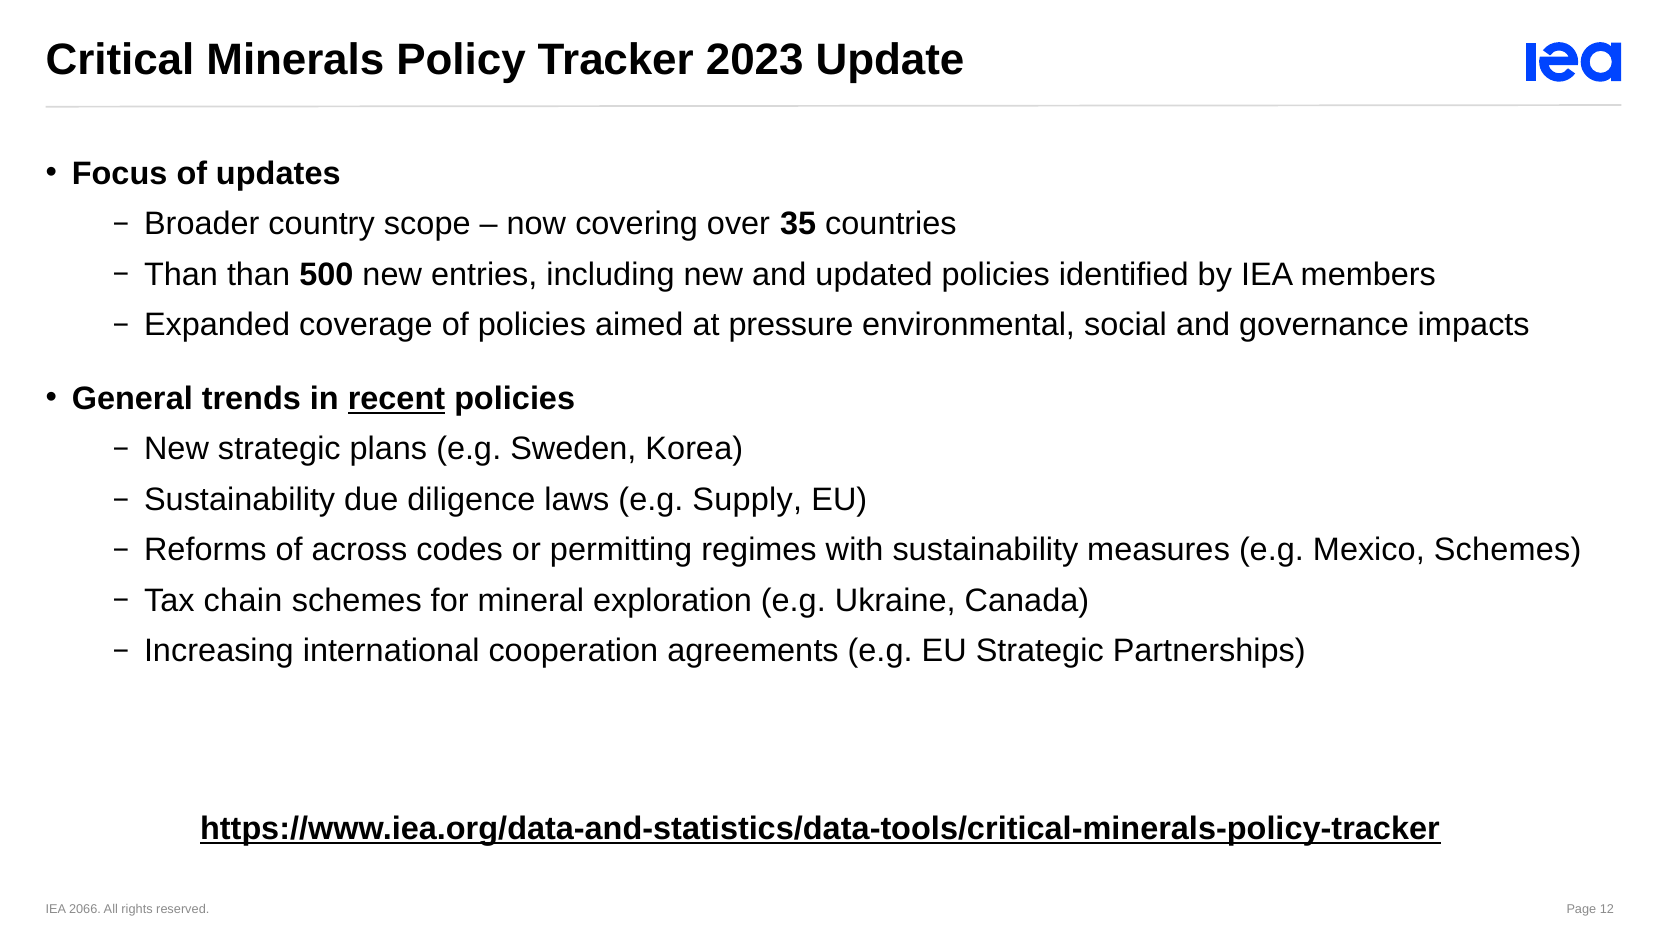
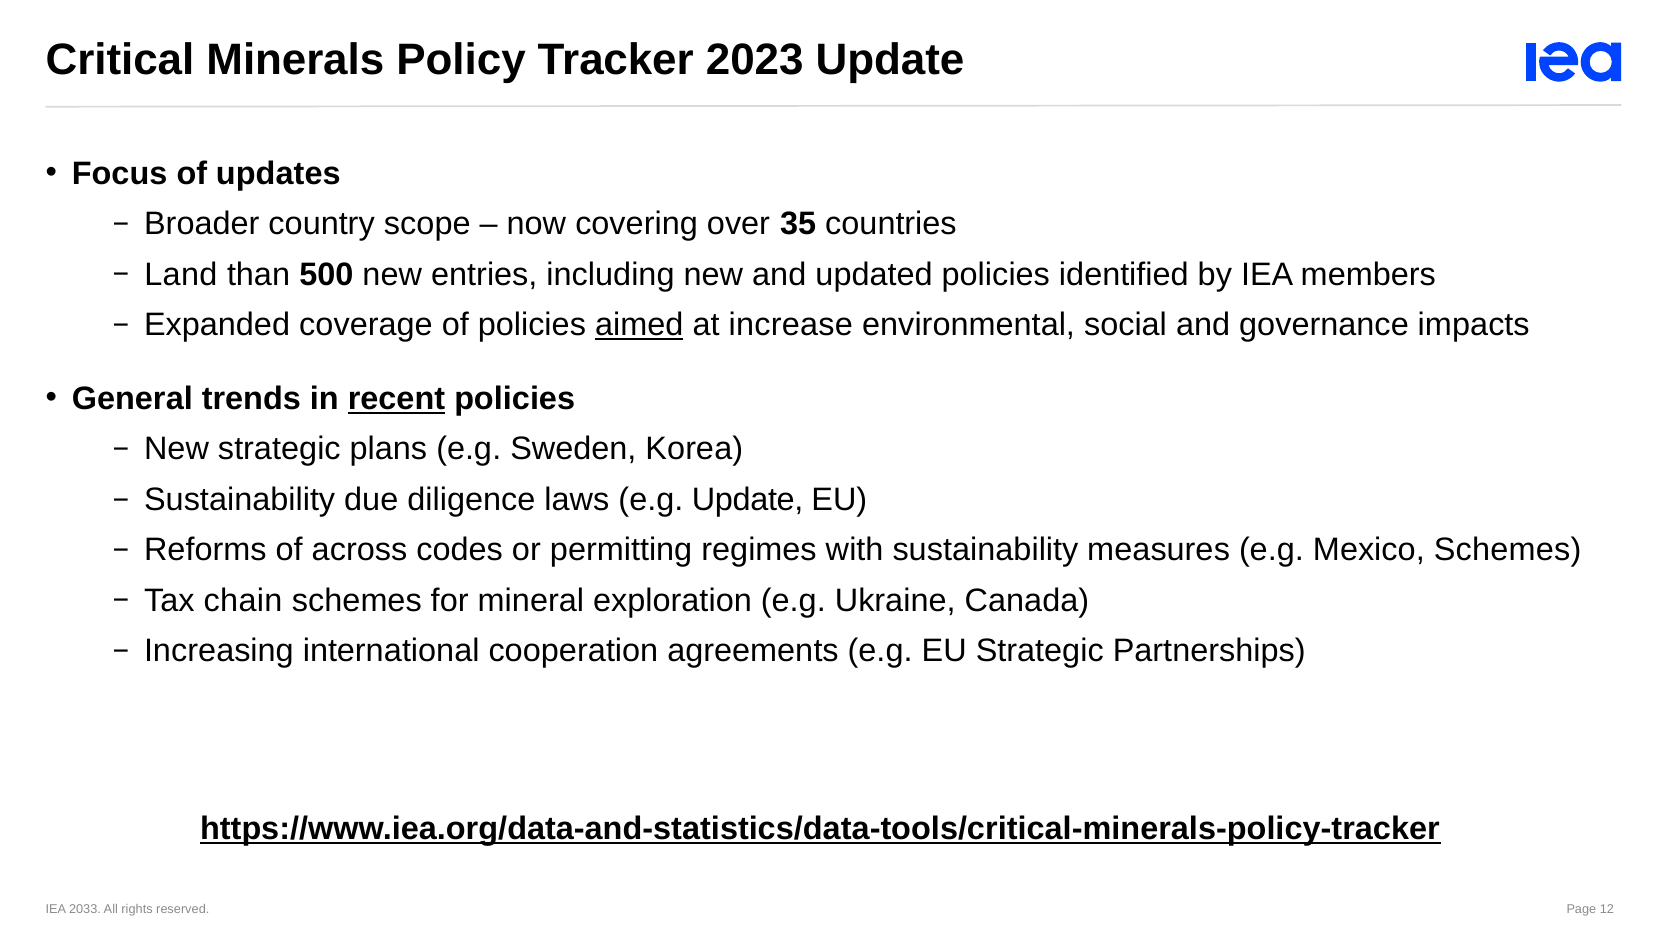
Than at (181, 275): Than -> Land
aimed underline: none -> present
pressure: pressure -> increase
e.g Supply: Supply -> Update
2066: 2066 -> 2033
